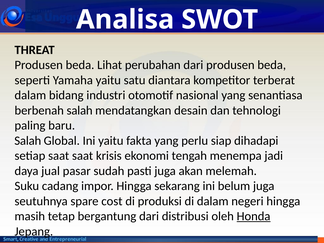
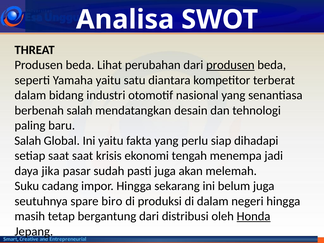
produsen at (230, 65) underline: none -> present
jual: jual -> jika
cost: cost -> biro
